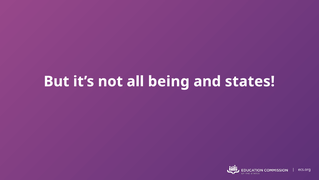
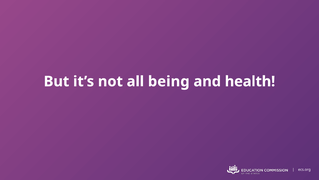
states: states -> health
